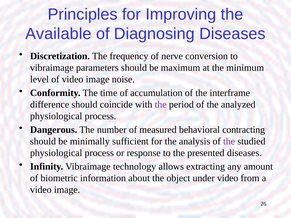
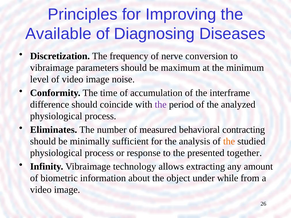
Dangerous: Dangerous -> Eliminates
the at (229, 141) colour: purple -> orange
presented diseases: diseases -> together
under video: video -> while
